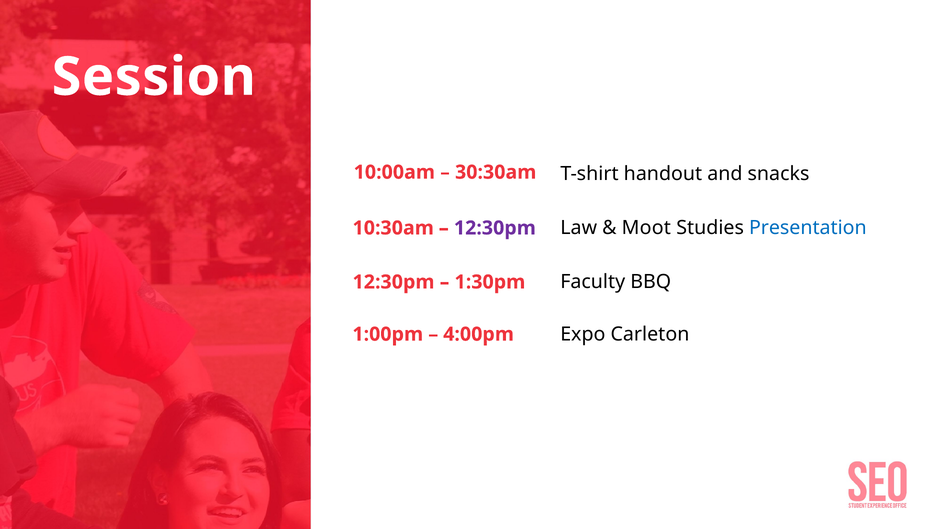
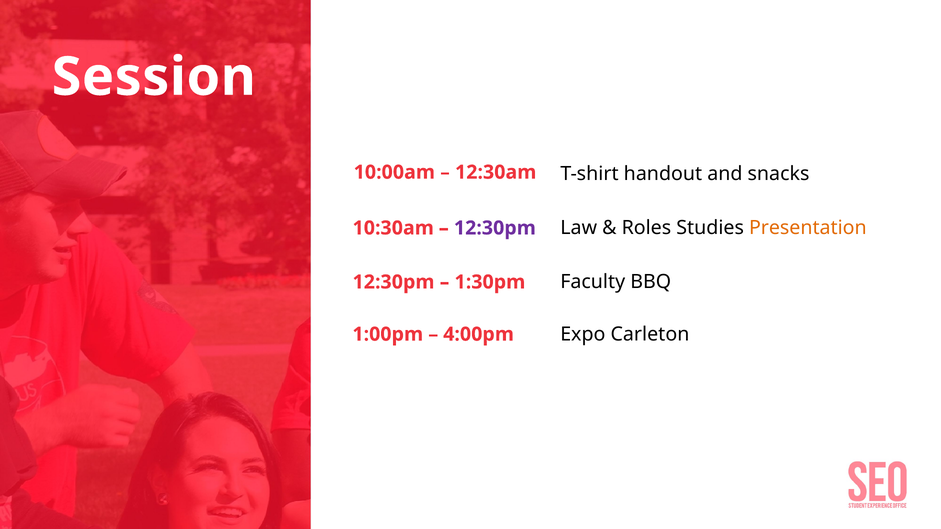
30:30am: 30:30am -> 12:30am
Moot: Moot -> Roles
Presentation colour: blue -> orange
